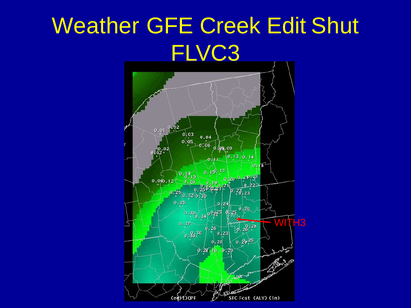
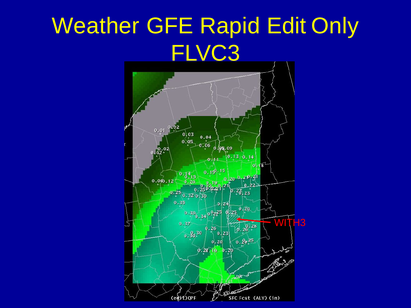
Creek: Creek -> Rapid
Shut: Shut -> Only
